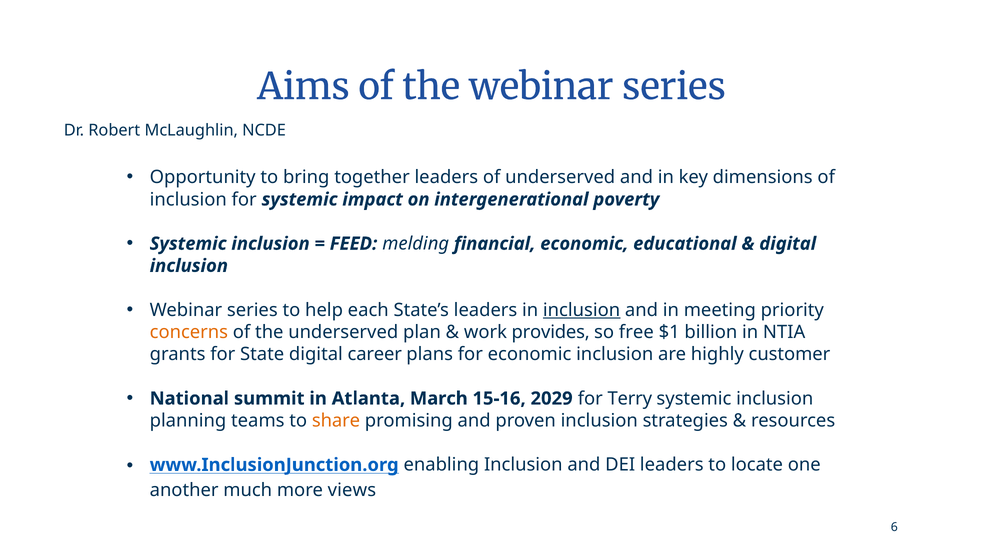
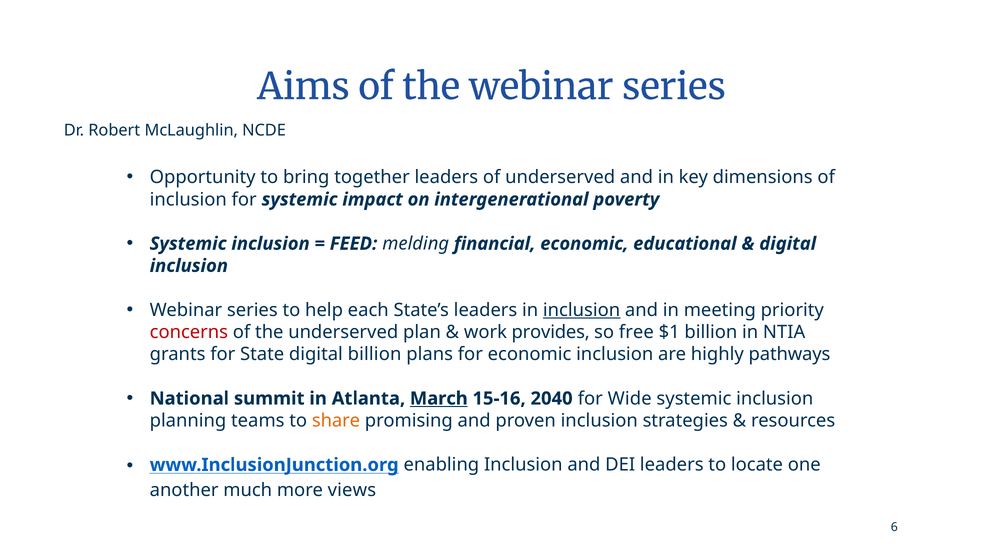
concerns colour: orange -> red
digital career: career -> billion
customer: customer -> pathways
March underline: none -> present
2029: 2029 -> 2040
Terry: Terry -> Wide
